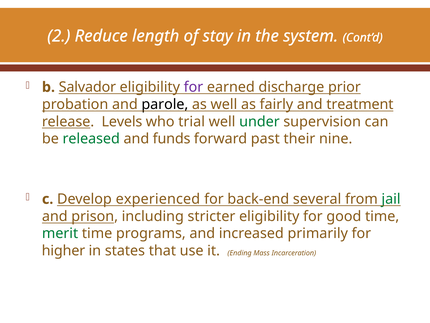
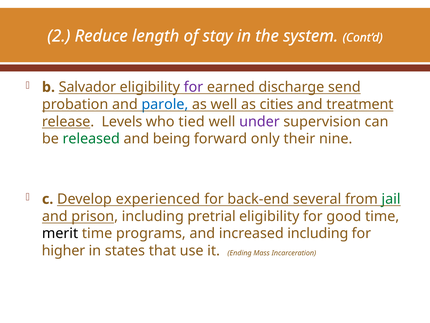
prior: prior -> send
parole colour: black -> blue
fairly: fairly -> cities
trial: trial -> tied
under colour: green -> purple
funds: funds -> being
past: past -> only
stricter: stricter -> pretrial
merit colour: green -> black
increased primarily: primarily -> including
